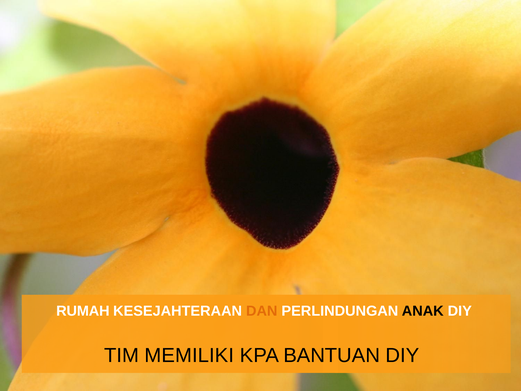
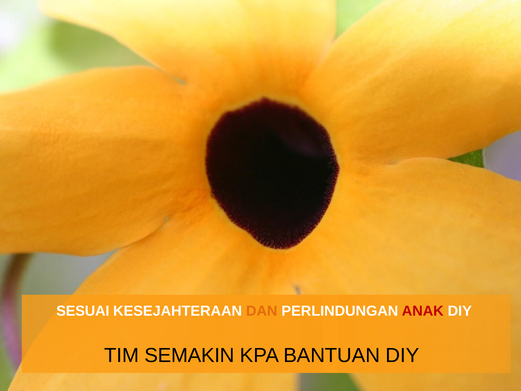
RUMAH: RUMAH -> SESUAI
ANAK colour: black -> red
MEMILIKI: MEMILIKI -> SEMAKIN
